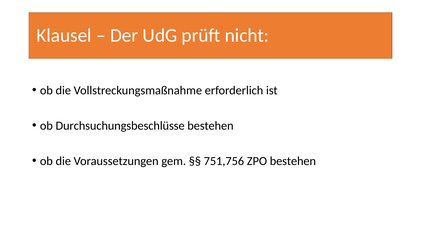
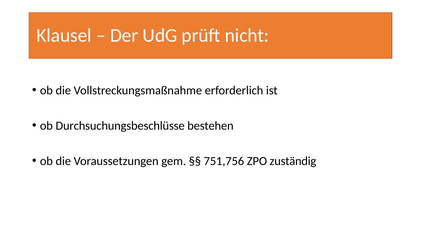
ZPO bestehen: bestehen -> zuständig
